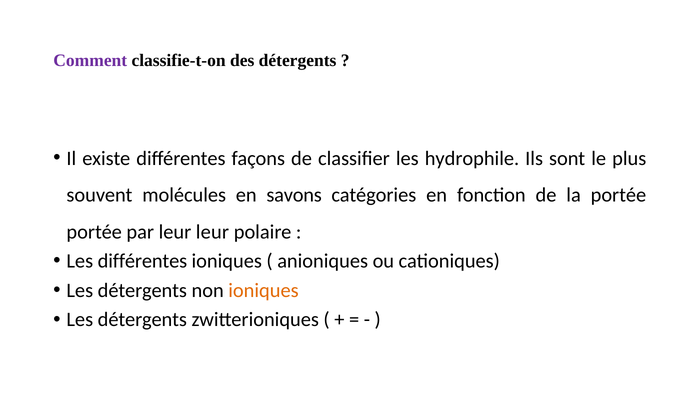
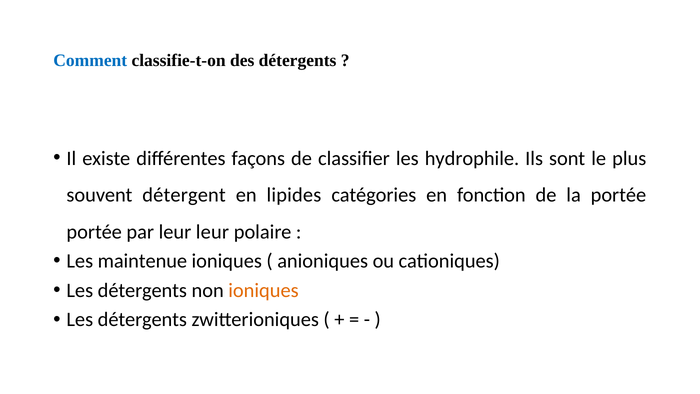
Comment colour: purple -> blue
molécules: molécules -> détergent
savons: savons -> lipides
Les différentes: différentes -> maintenue
